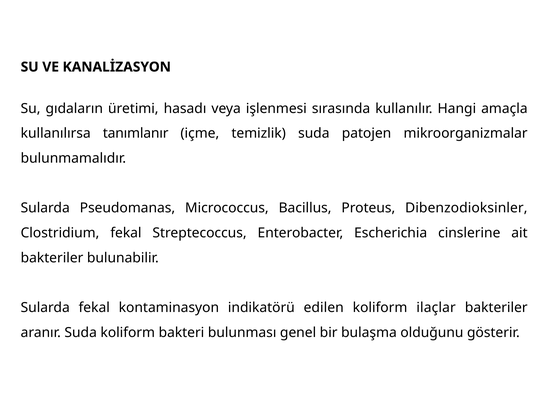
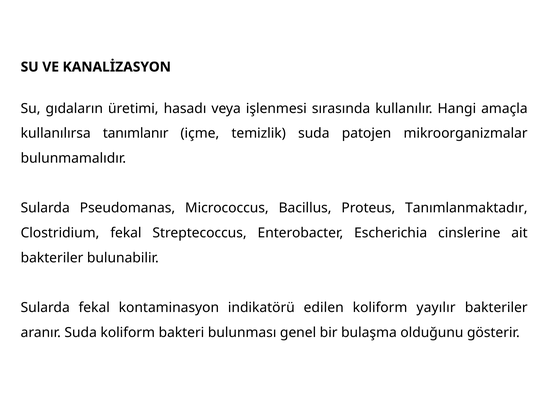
Dibenzodioksinler: Dibenzodioksinler -> Tanımlanmaktadır
ilaçlar: ilaçlar -> yayılır
